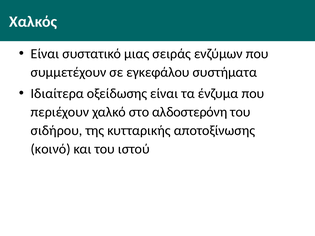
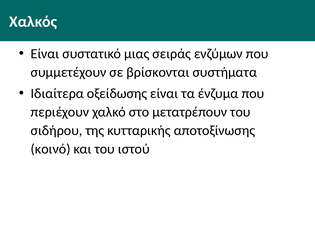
εγκεφάλου: εγκεφάλου -> βρίσκονται
αλδοστερόνη: αλδοστερόνη -> μετατρέπουν
